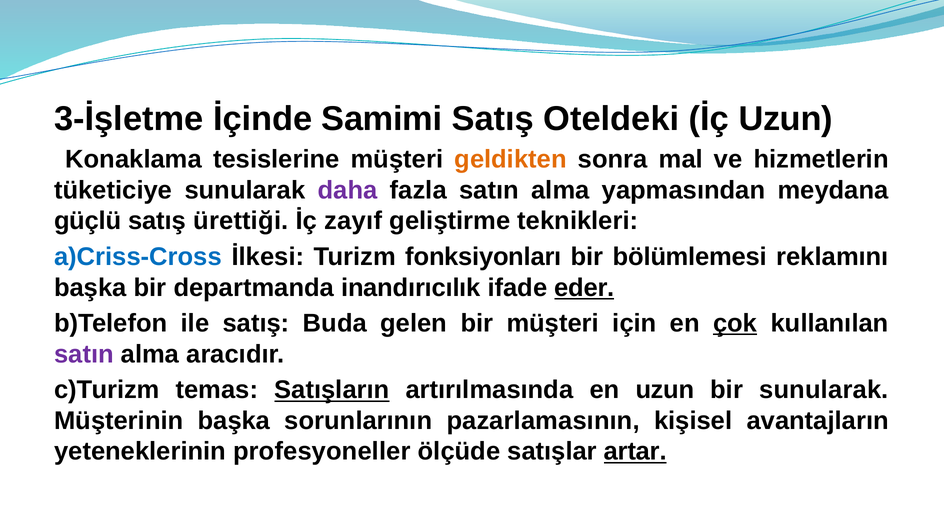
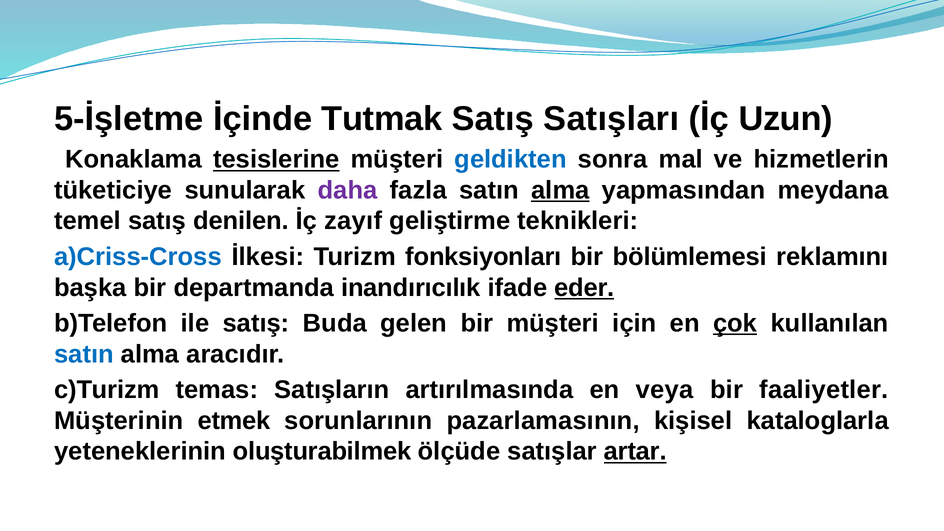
3-İşletme: 3-İşletme -> 5-İşletme
Samimi: Samimi -> Tutmak
Oteldeki: Oteldeki -> Satışları
tesislerine underline: none -> present
geldikten colour: orange -> blue
alma at (560, 190) underline: none -> present
güçlü: güçlü -> temel
ürettiği: ürettiği -> denilen
satın at (84, 354) colour: purple -> blue
Satışların underline: present -> none
en uzun: uzun -> veya
bir sunularak: sunularak -> faaliyetler
Müşterinin başka: başka -> etmek
avantajların: avantajların -> kataloglarla
profesyoneller: profesyoneller -> oluşturabilmek
